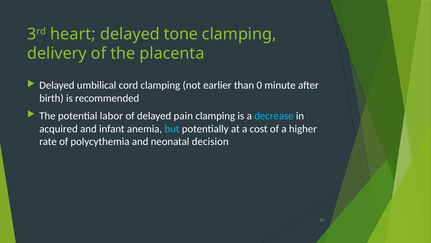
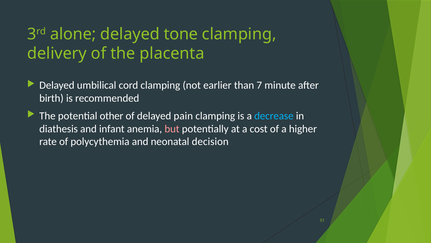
heart: heart -> alone
0: 0 -> 7
labor: labor -> other
acquired: acquired -> diathesis
but colour: light blue -> pink
